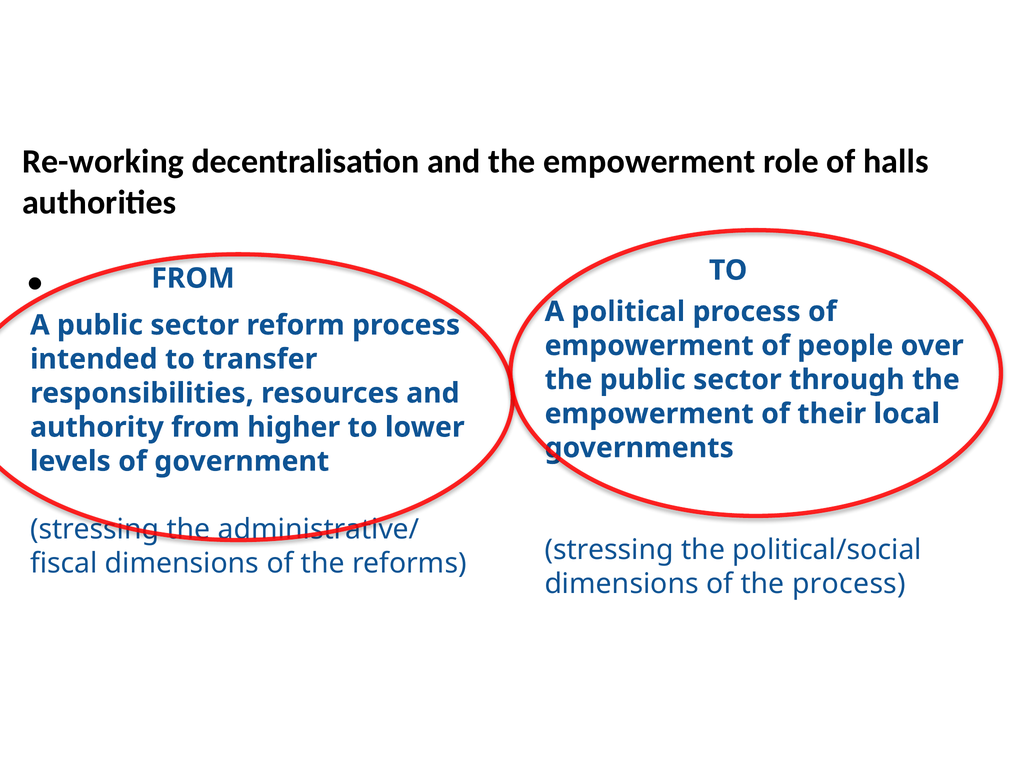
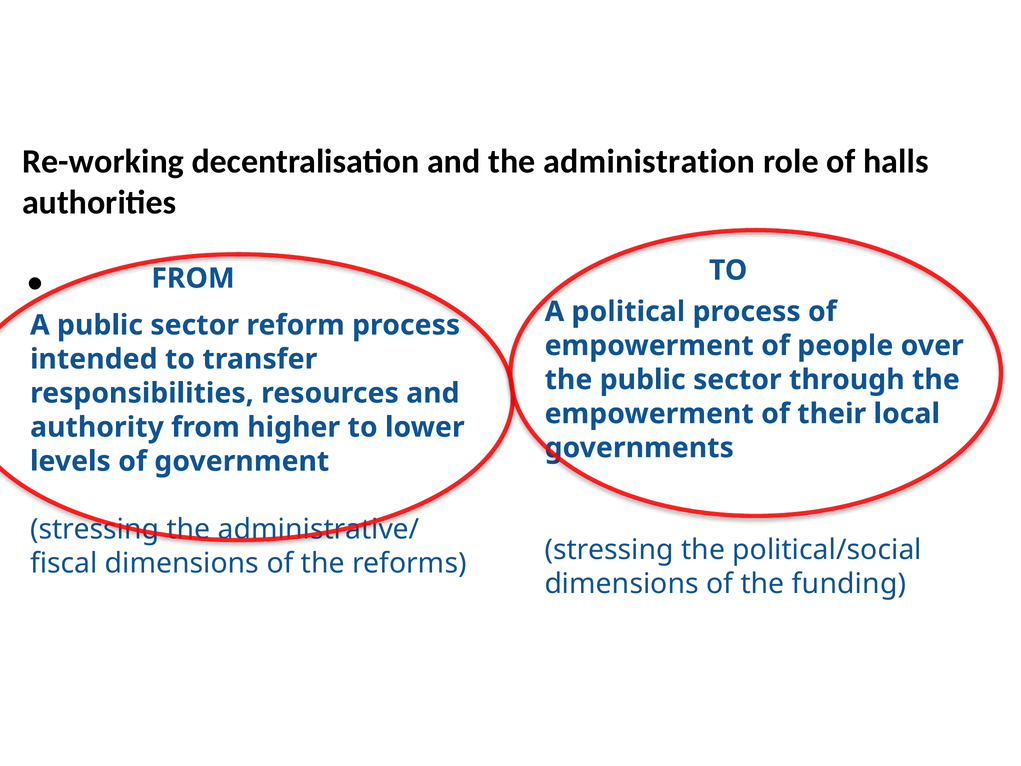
and the empowerment: empowerment -> administration
the process: process -> funding
